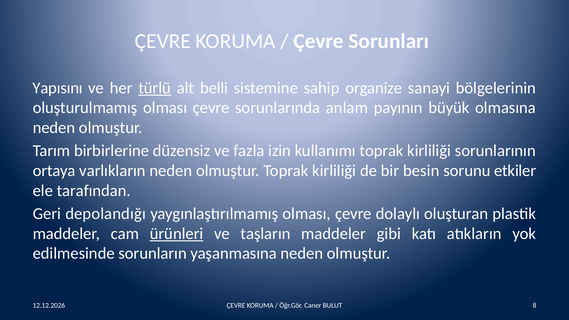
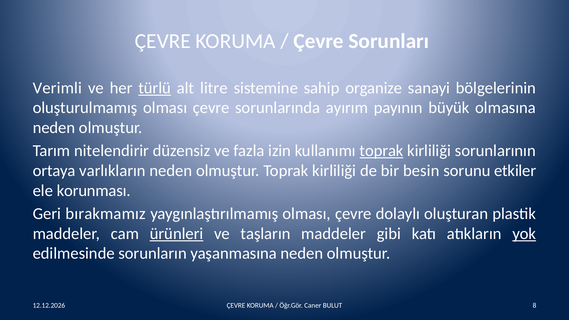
Yapısını: Yapısını -> Verimli
belli: belli -> litre
anlam: anlam -> ayırım
birbirlerine: birbirlerine -> nitelendirir
toprak at (382, 151) underline: none -> present
tarafından: tarafından -> korunması
depolandığı: depolandığı -> bırakmamız
yok underline: none -> present
